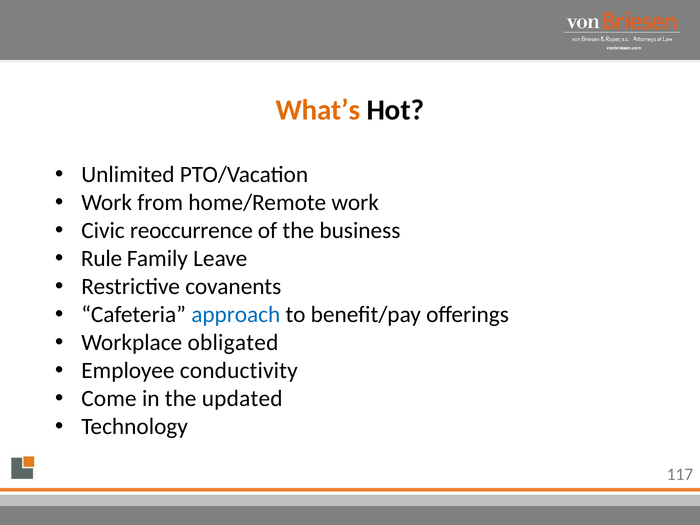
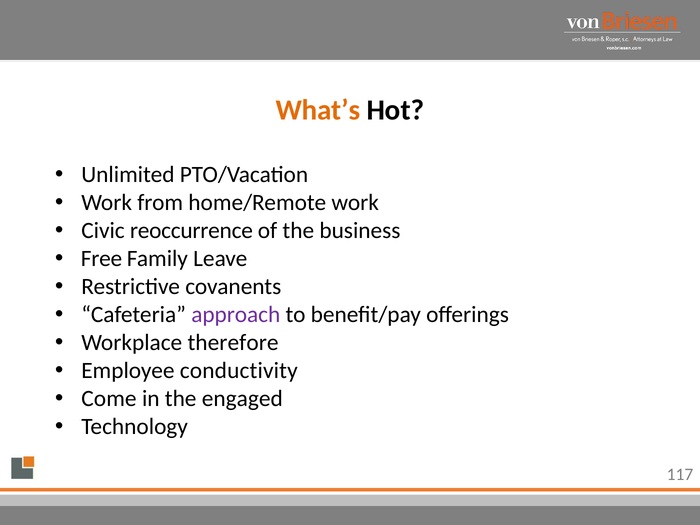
Rule: Rule -> Free
approach colour: blue -> purple
obligated: obligated -> therefore
updated: updated -> engaged
